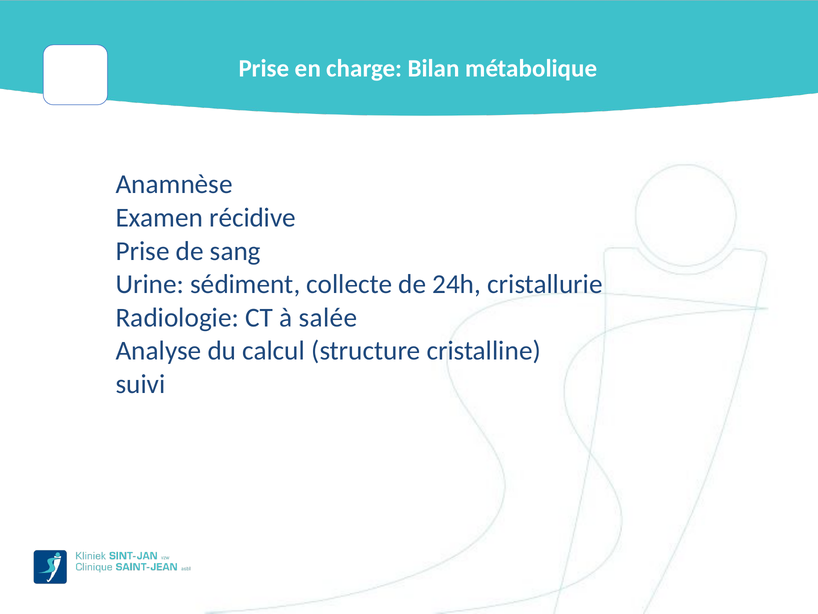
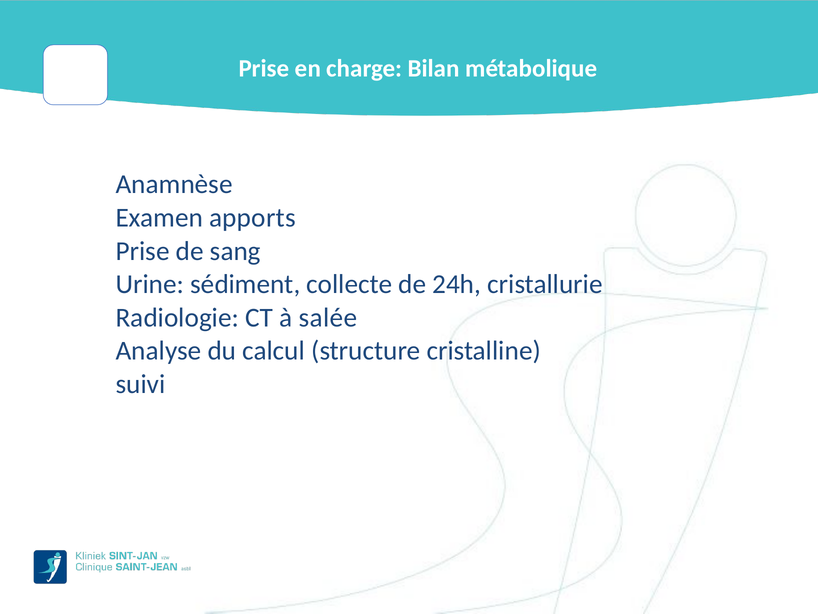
récidive: récidive -> apports
